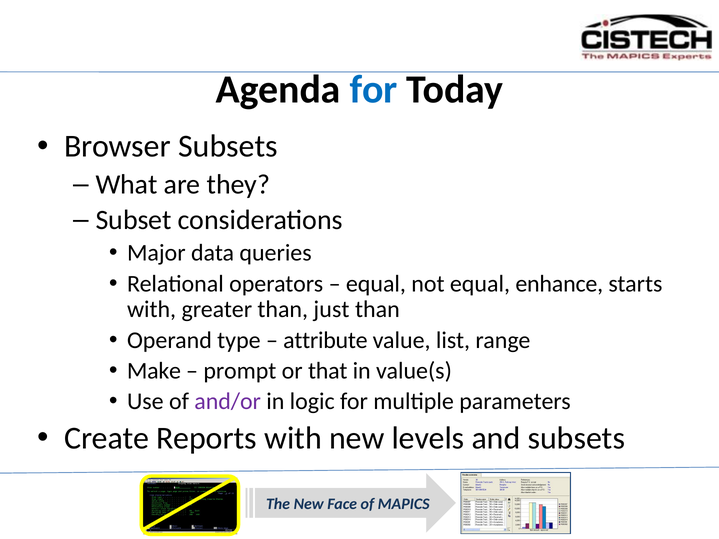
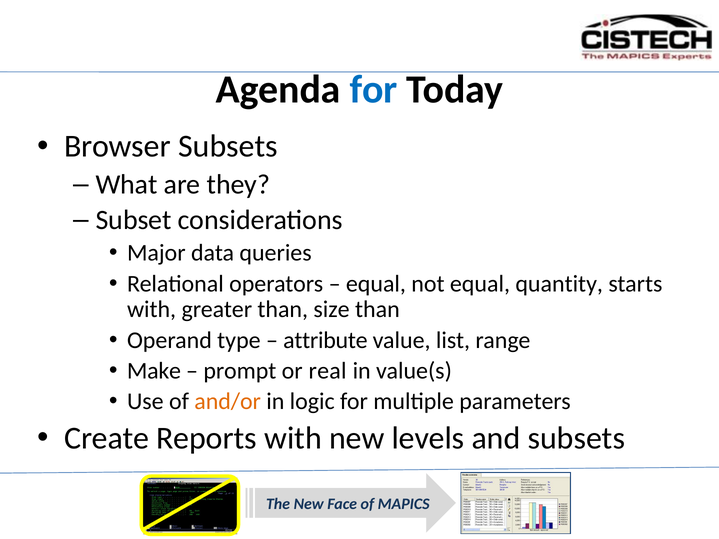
enhance: enhance -> quantity
just: just -> size
that: that -> real
and/or colour: purple -> orange
